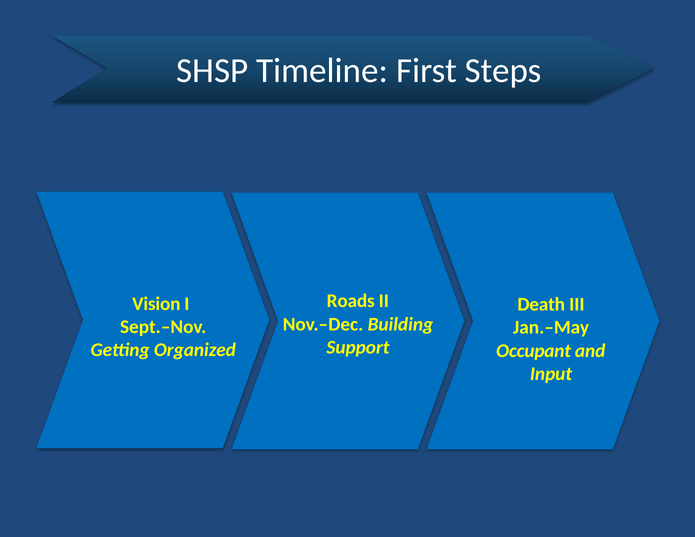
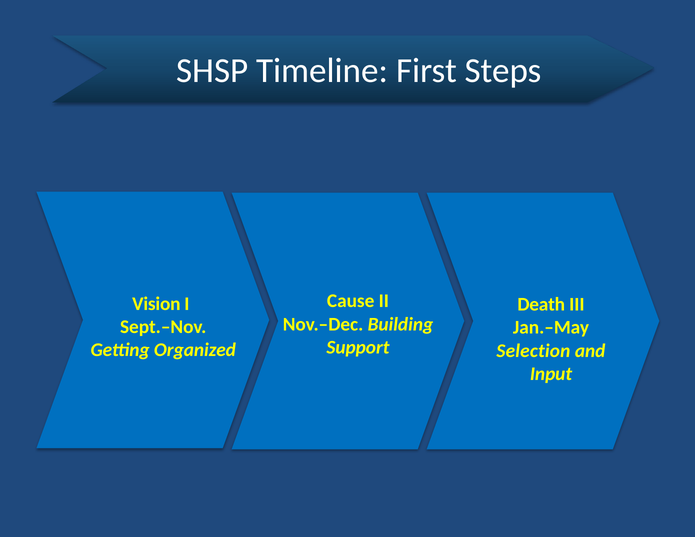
Roads: Roads -> Cause
Occupant: Occupant -> Selection
